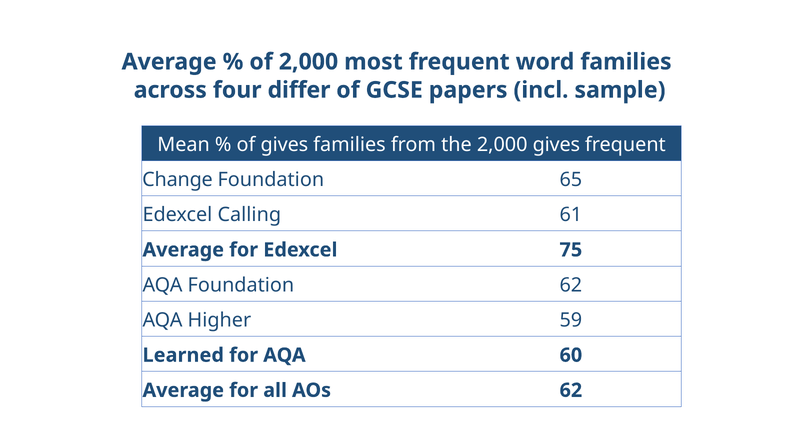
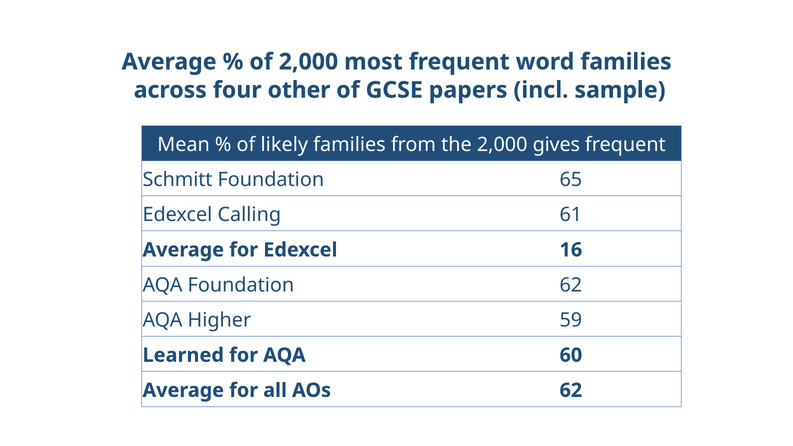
differ: differ -> other
of gives: gives -> likely
Change: Change -> Schmitt
75: 75 -> 16
